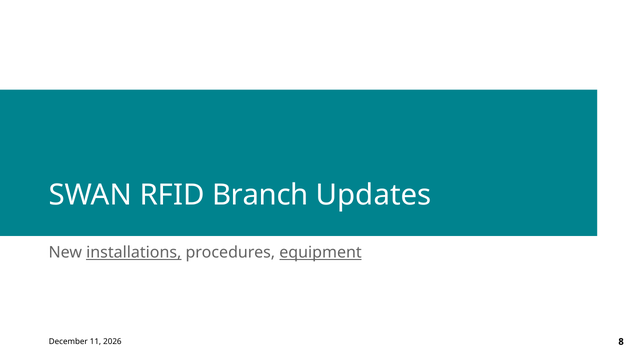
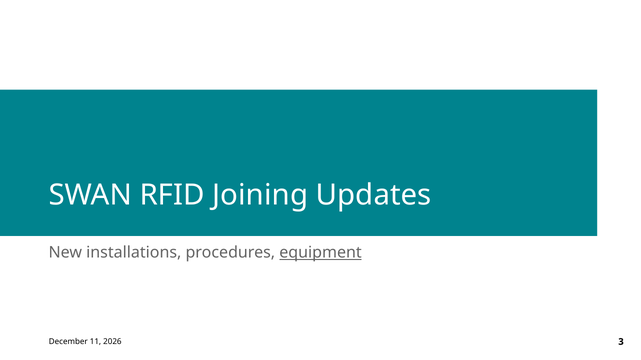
Branch: Branch -> Joining
installations underline: present -> none
8: 8 -> 3
